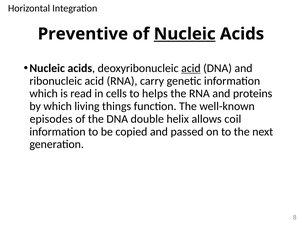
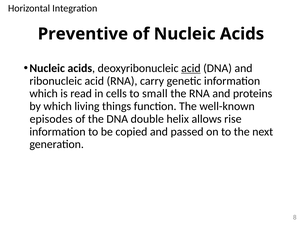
Nucleic at (185, 34) underline: present -> none
helps: helps -> small
coil: coil -> rise
